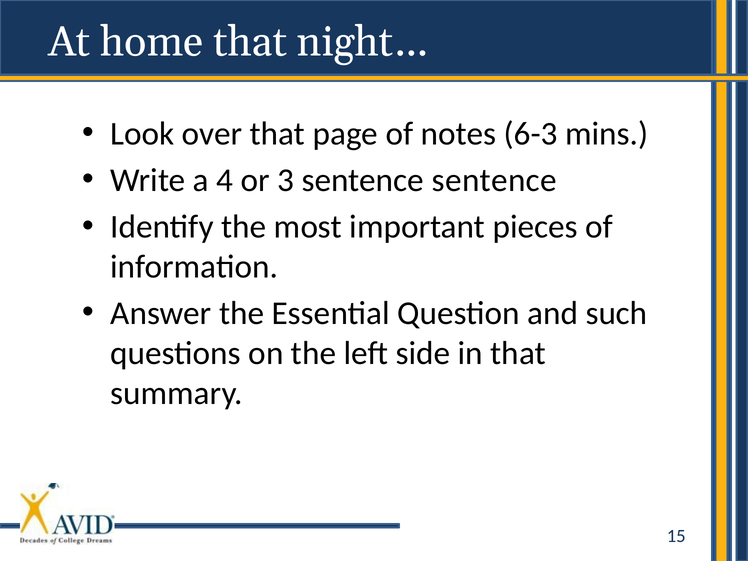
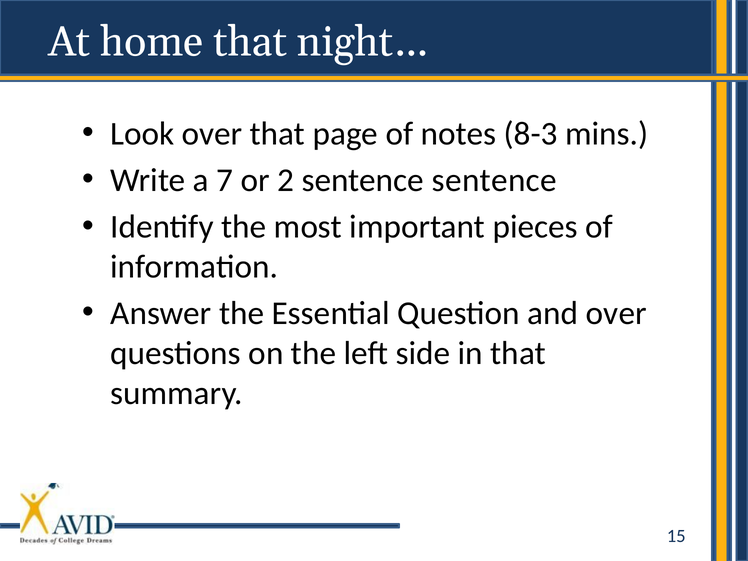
6-3: 6-3 -> 8-3
4: 4 -> 7
3: 3 -> 2
and such: such -> over
